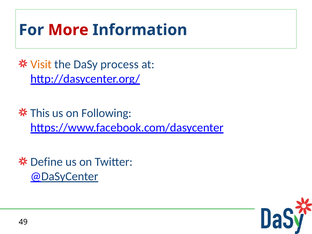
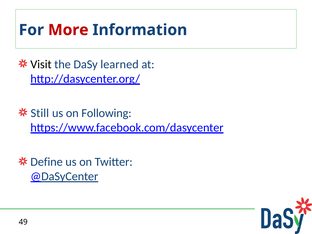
Visit colour: orange -> black
process: process -> learned
This: This -> Still
